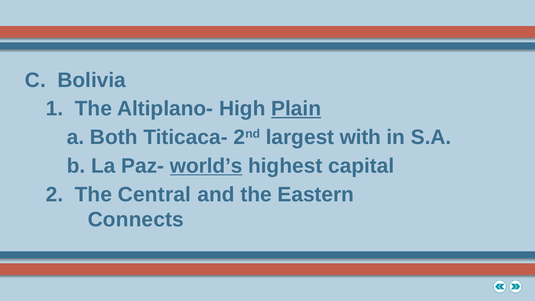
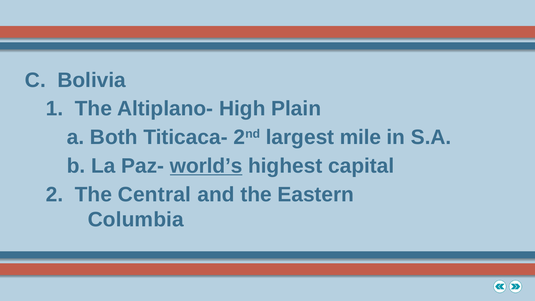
Plain underline: present -> none
with: with -> mile
Connects: Connects -> Columbia
